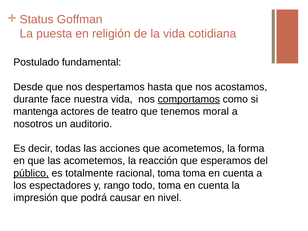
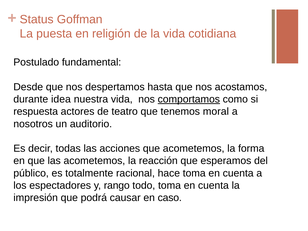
face: face -> idea
mantenga: mantenga -> respuesta
público underline: present -> none
racional toma: toma -> hace
nivel: nivel -> caso
